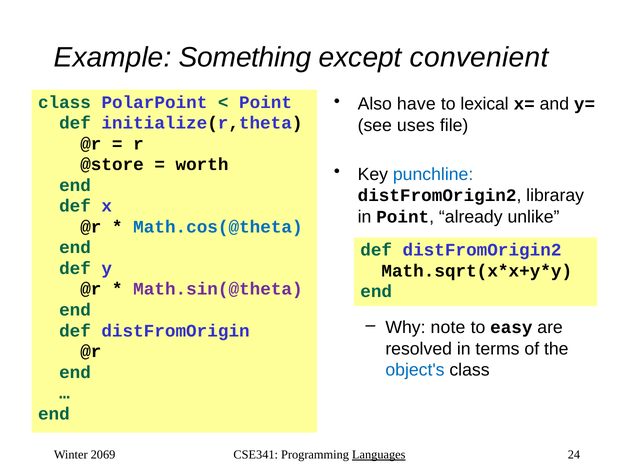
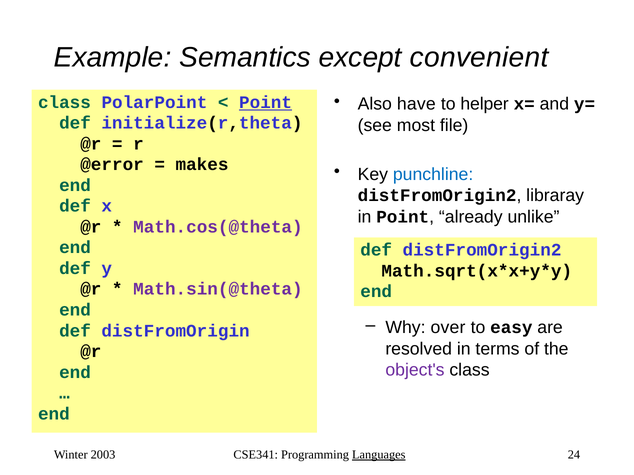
Something: Something -> Semantics
lexical: lexical -> helper
Point at (266, 102) underline: none -> present
uses: uses -> most
@store: @store -> @error
worth: worth -> makes
Math.cos(@theta colour: blue -> purple
note: note -> over
object's colour: blue -> purple
2069: 2069 -> 2003
